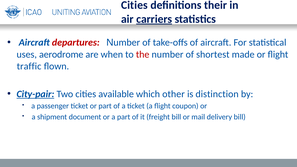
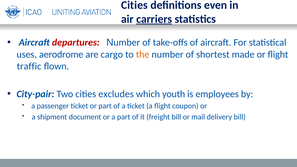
their: their -> even
when: when -> cargo
the colour: red -> orange
City-pair underline: present -> none
available: available -> excludes
other: other -> youth
distinction: distinction -> employees
